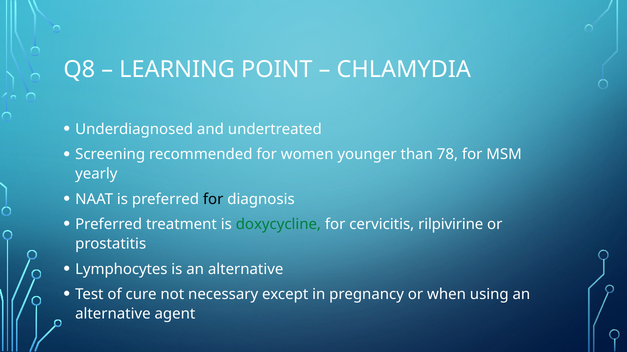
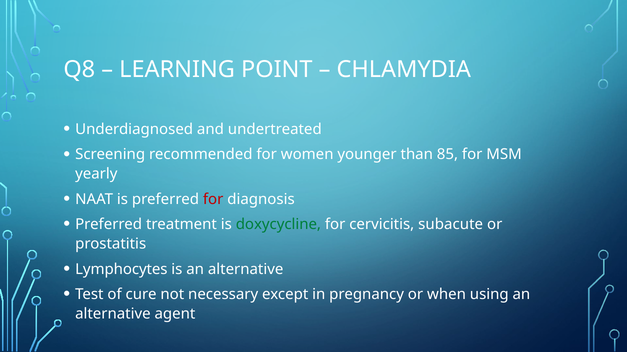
78: 78 -> 85
for at (213, 200) colour: black -> red
rilpivirine: rilpivirine -> subacute
